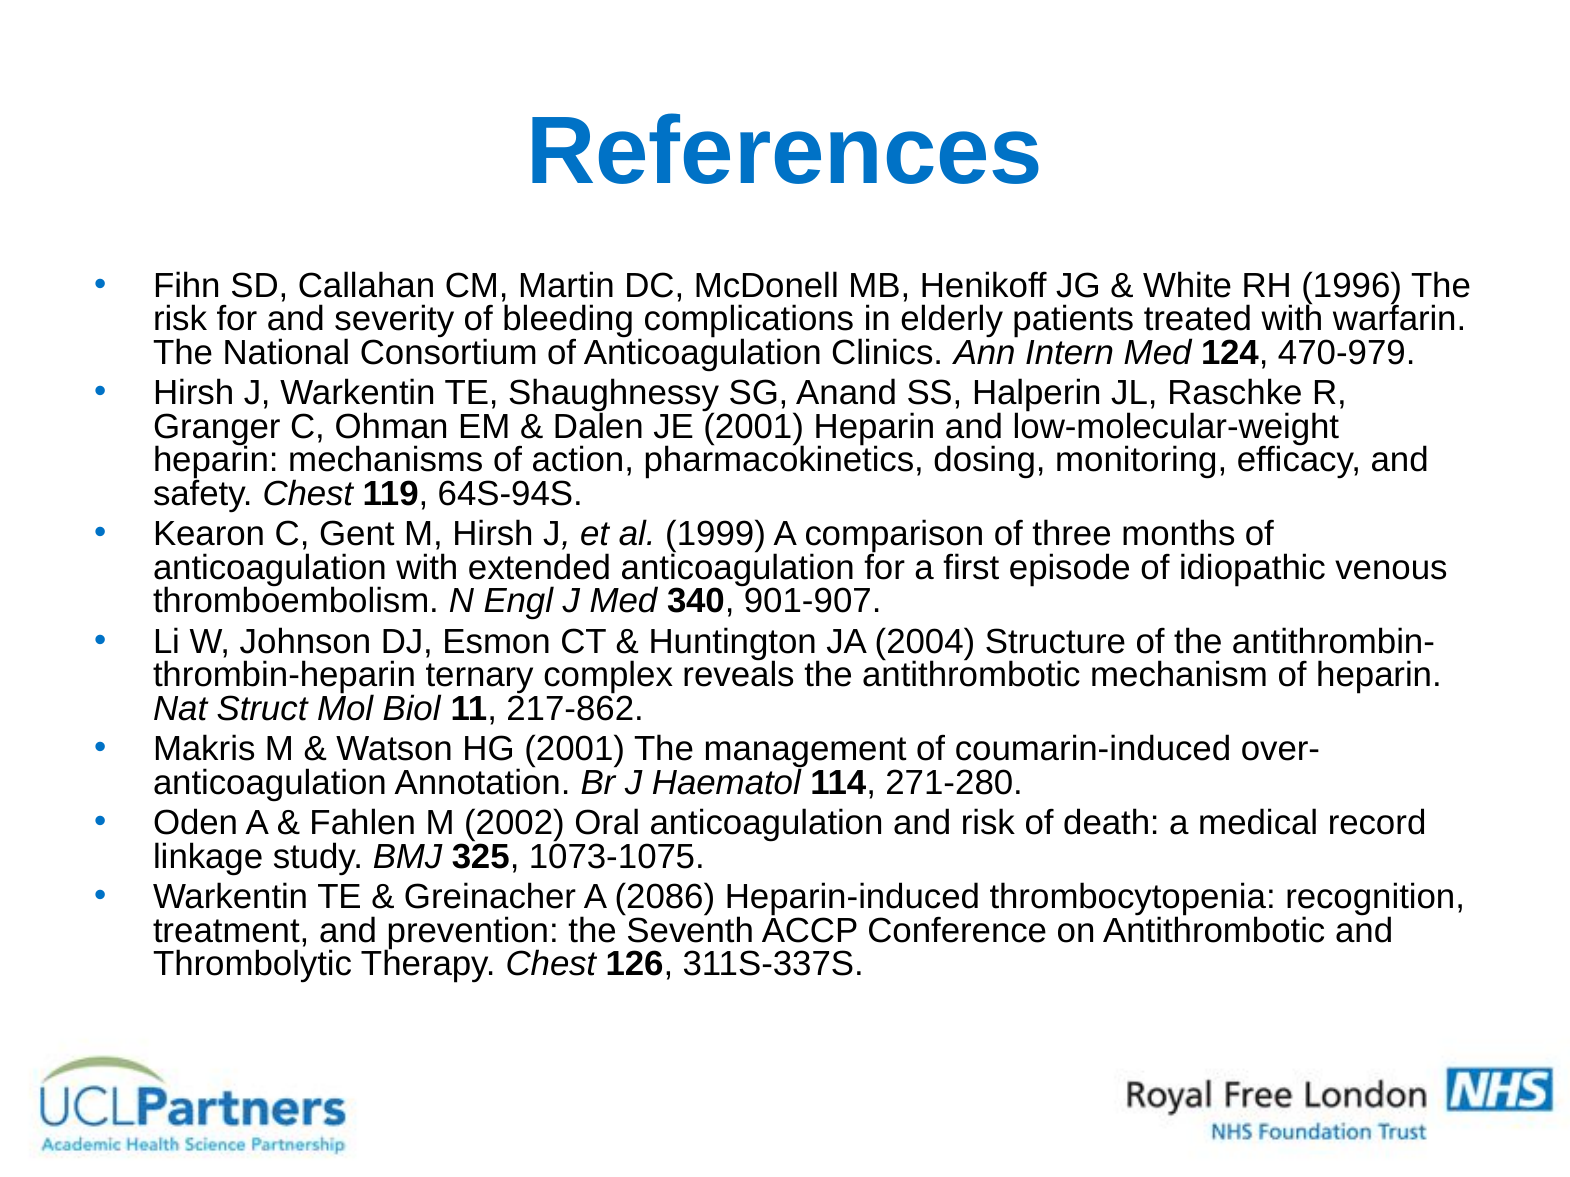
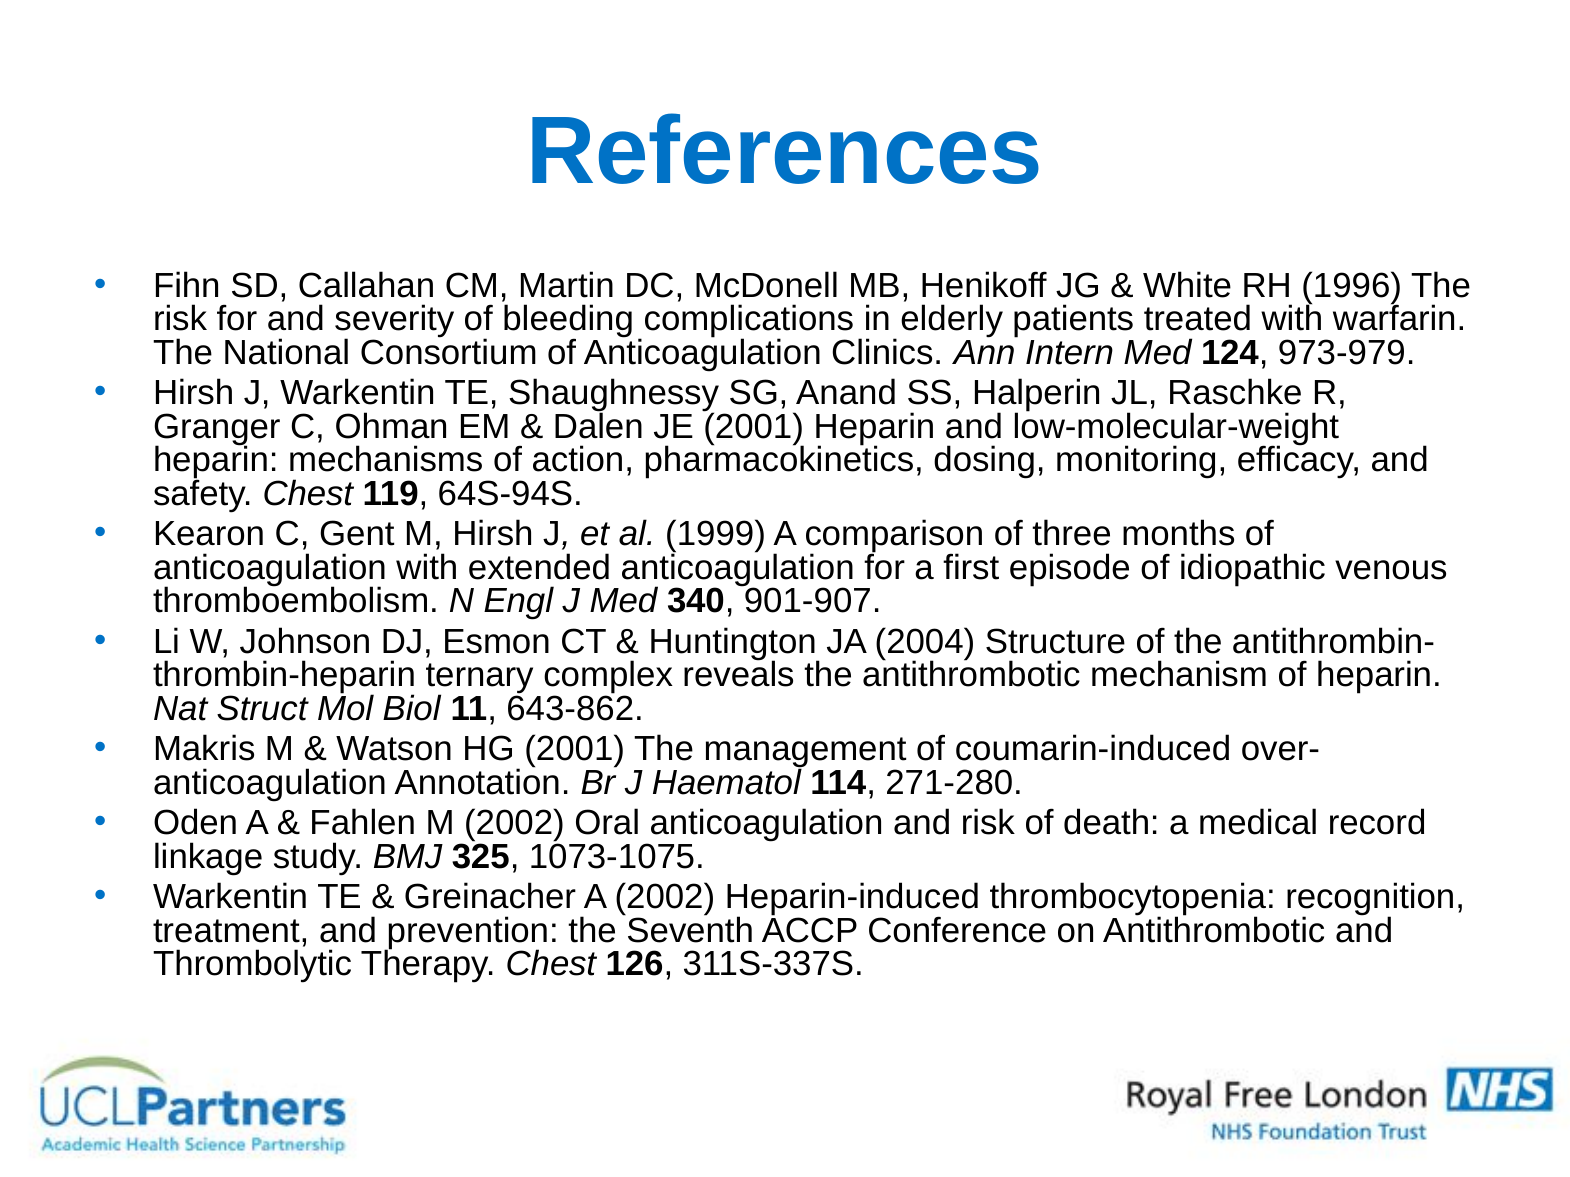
470-979: 470-979 -> 973-979
217-862: 217-862 -> 643-862
A 2086: 2086 -> 2002
